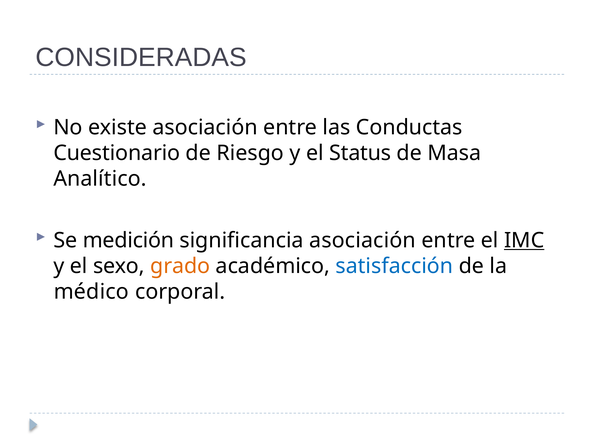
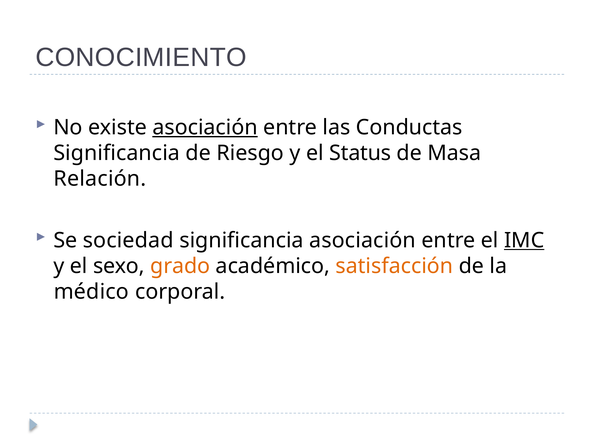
CONSIDERADAS: CONSIDERADAS -> CONOCIMIENTO
asociación at (205, 127) underline: none -> present
Cuestionario at (117, 153): Cuestionario -> Significancia
Analítico: Analítico -> Relación
medición: medición -> sociedad
satisfacción colour: blue -> orange
